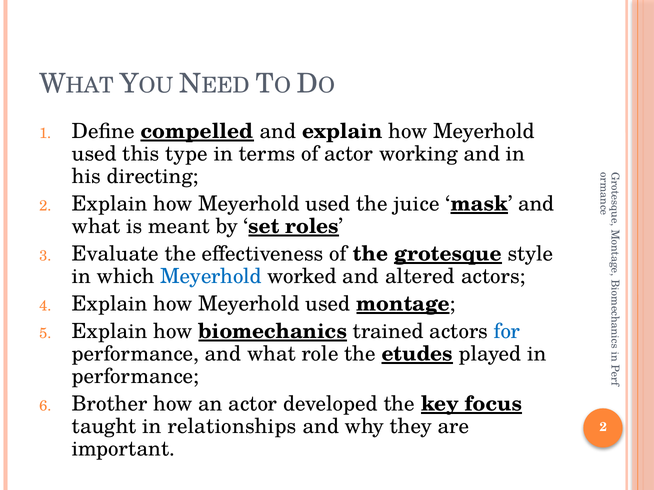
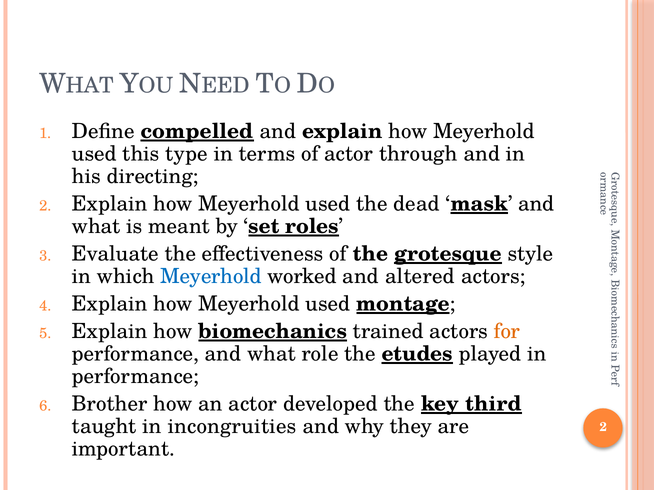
working: working -> through
juice: juice -> dead
for colour: blue -> orange
focus: focus -> third
relationships: relationships -> incongruities
